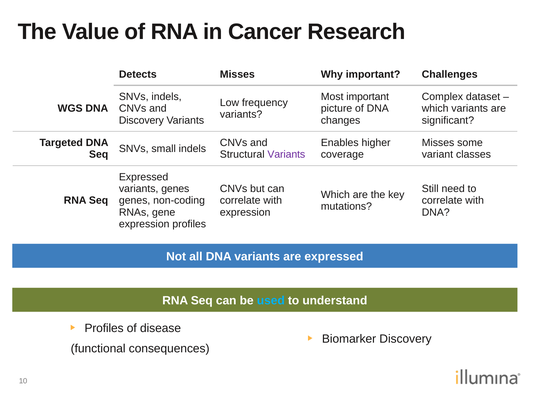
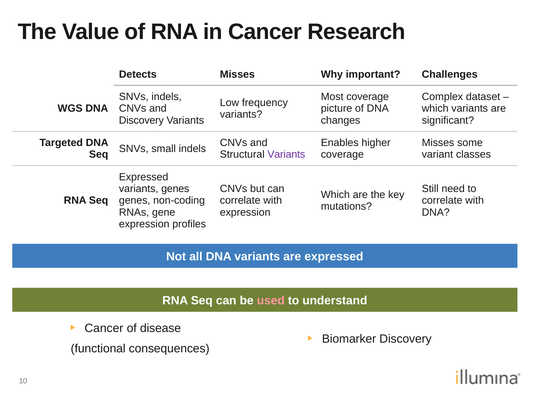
Most important: important -> coverage
used colour: light blue -> pink
Profiles at (104, 328): Profiles -> Cancer
